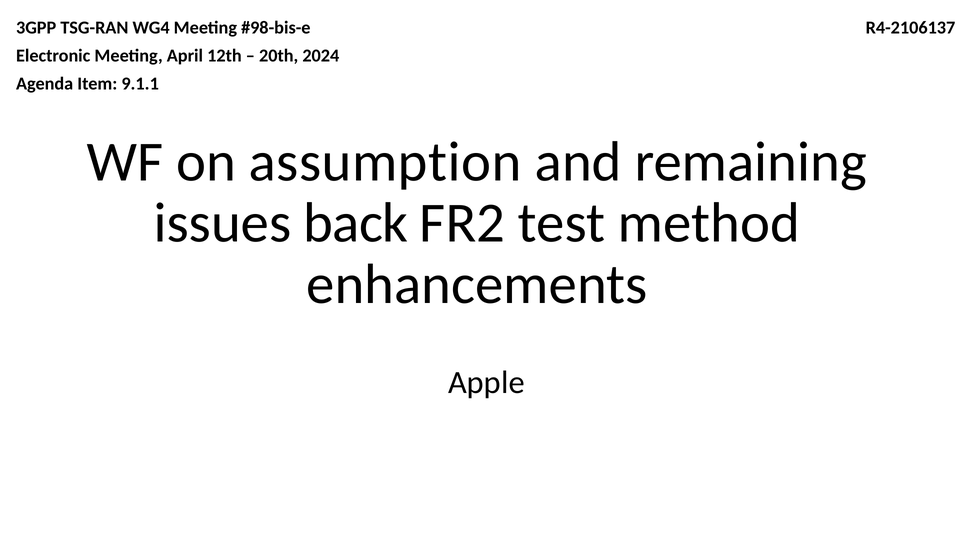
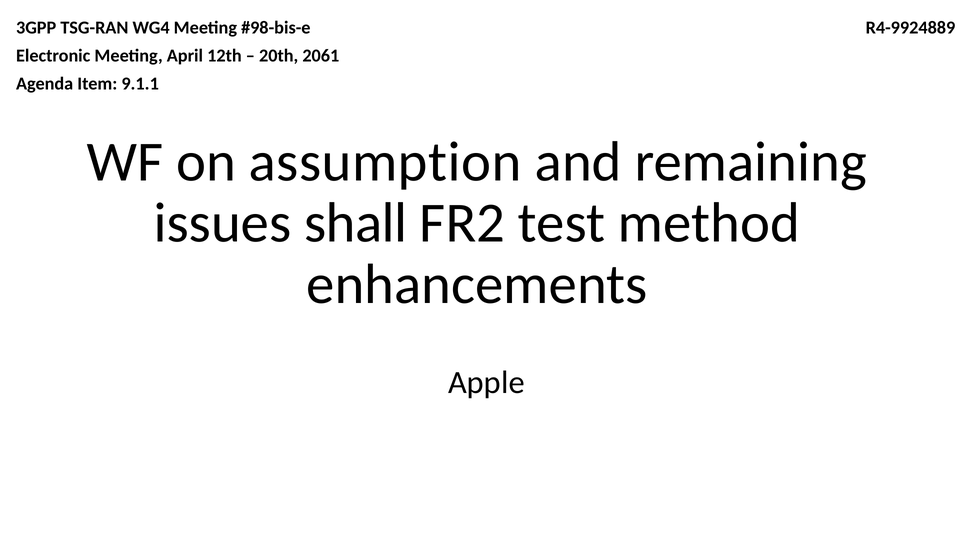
R4-2106137: R4-2106137 -> R4-9924889
2024: 2024 -> 2061
back: back -> shall
